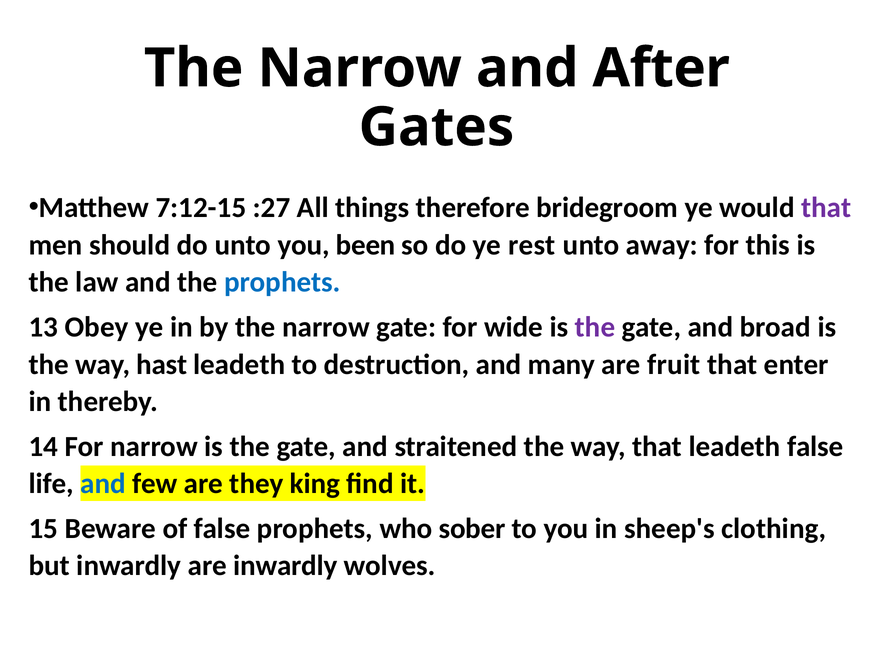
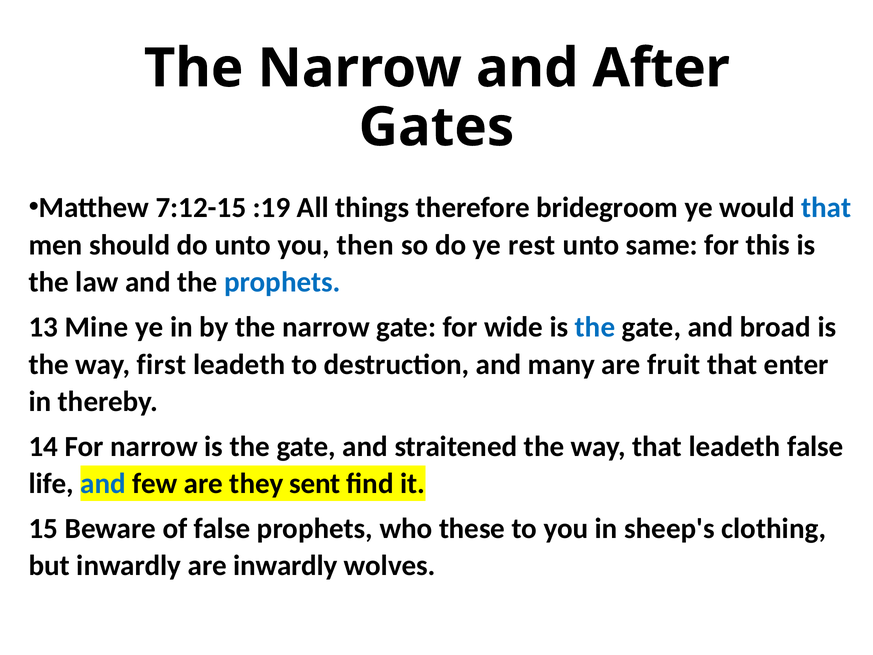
:27: :27 -> :19
that at (826, 208) colour: purple -> blue
been: been -> then
away: away -> same
Obey: Obey -> Mine
the at (595, 327) colour: purple -> blue
hast: hast -> first
king: king -> sent
sober: sober -> these
